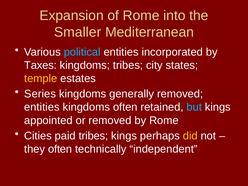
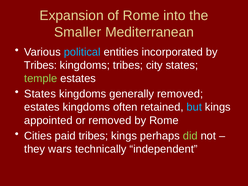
Taxes at (40, 65): Taxes -> Tribes
temple colour: yellow -> light green
Series at (40, 94): Series -> States
entities at (42, 107): entities -> estates
did colour: yellow -> light green
they often: often -> wars
